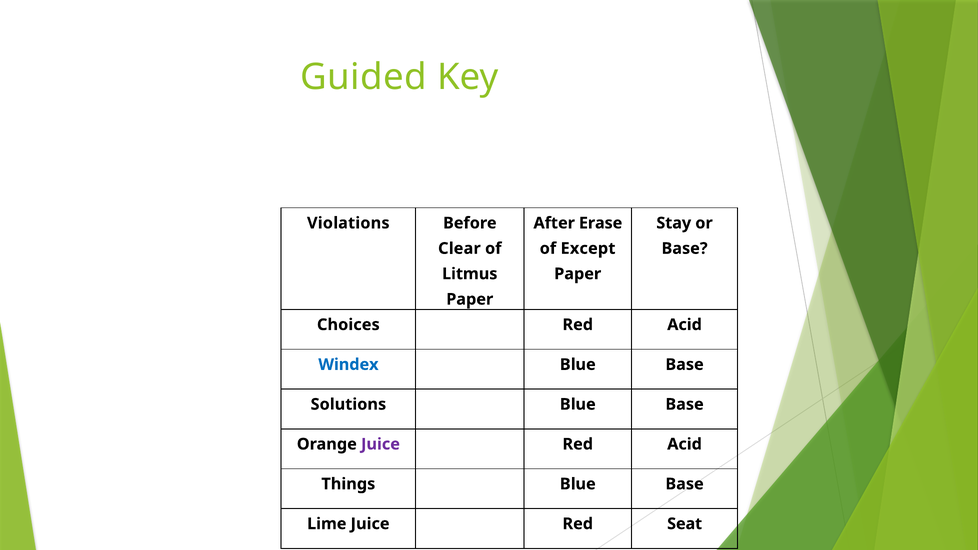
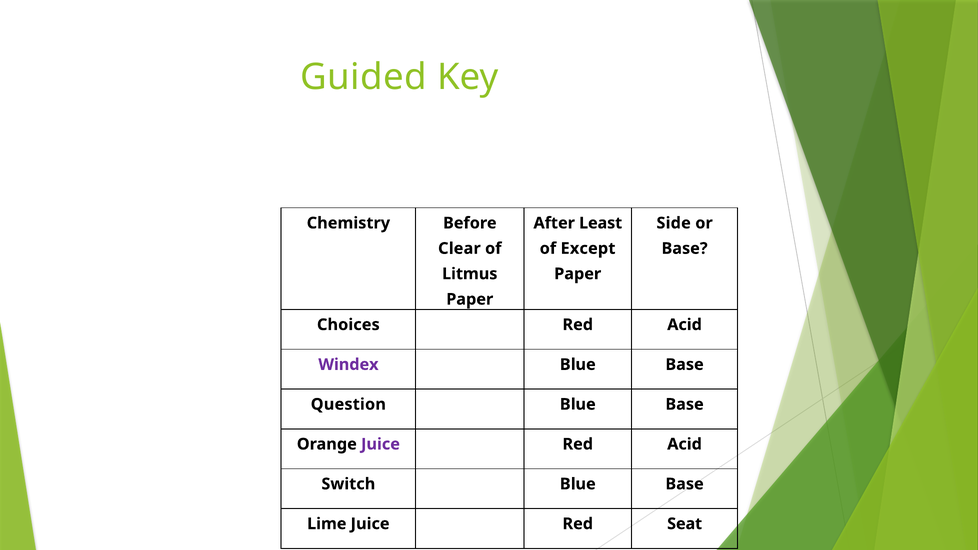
Violations: Violations -> Chemistry
Erase: Erase -> Least
Stay: Stay -> Side
Windex colour: blue -> purple
Solutions: Solutions -> Question
Things: Things -> Switch
